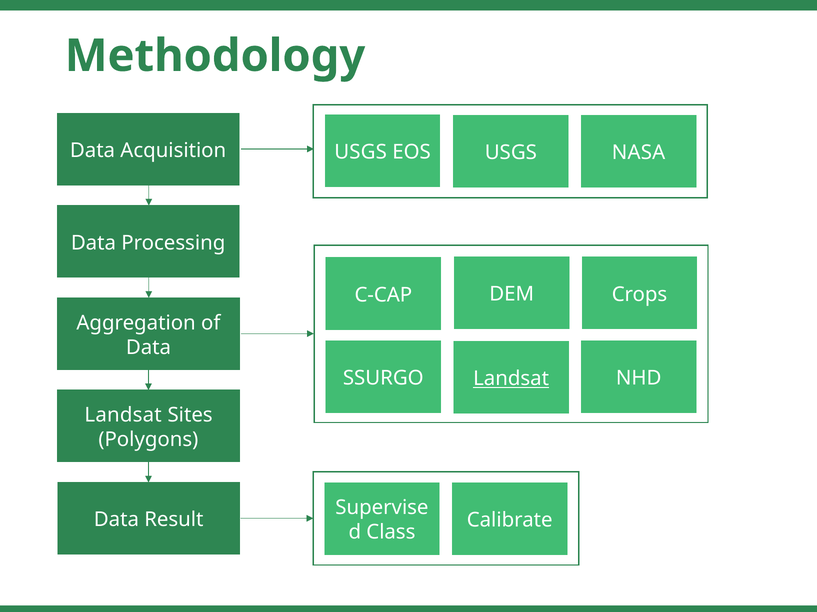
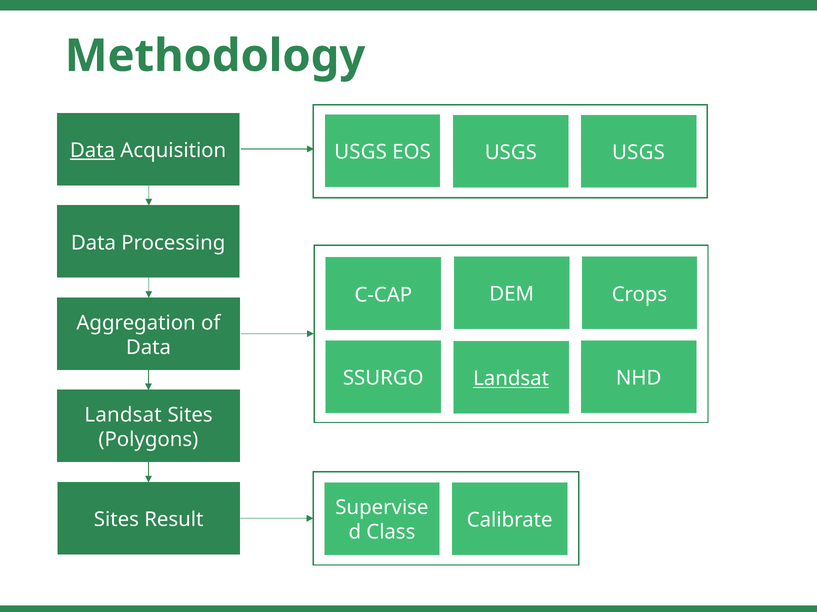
Data at (92, 151) underline: none -> present
USGS NASA: NASA -> USGS
Data at (116, 520): Data -> Sites
